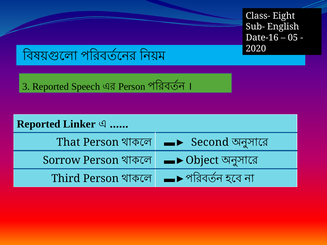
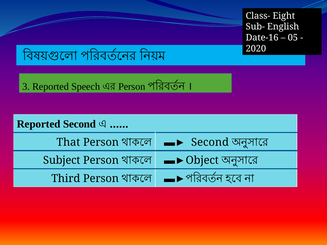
Reported Linker: Linker -> Second
Sorrow: Sorrow -> Subject
